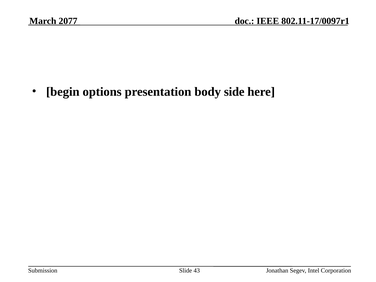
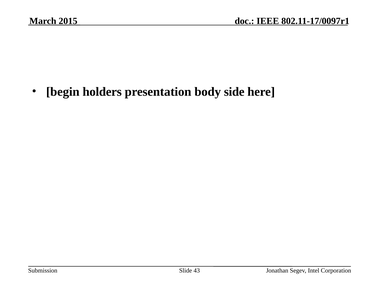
2077: 2077 -> 2015
options: options -> holders
